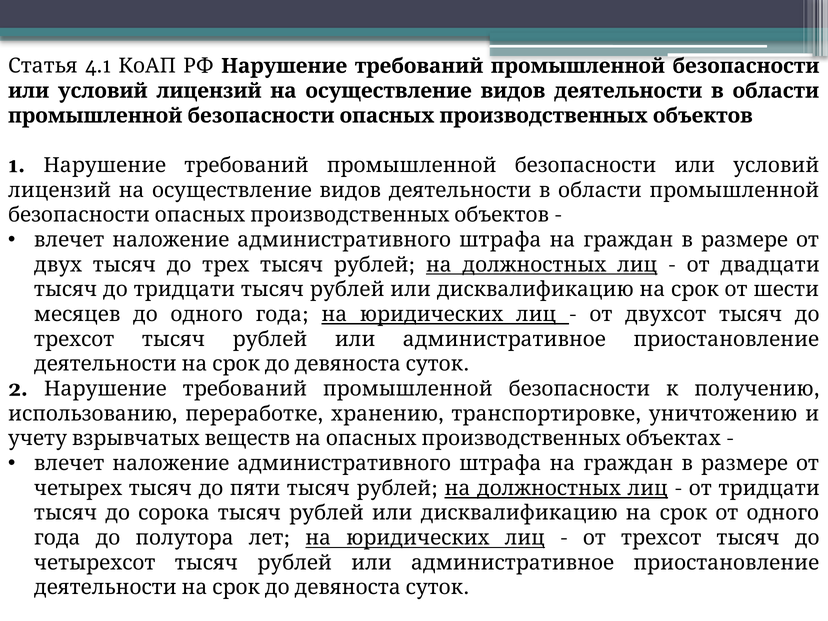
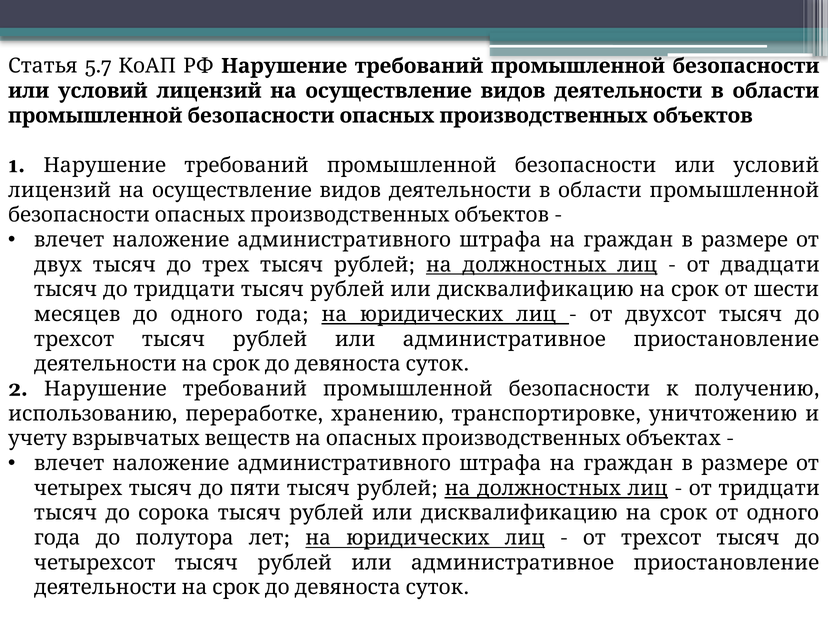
4.1: 4.1 -> 5.7
